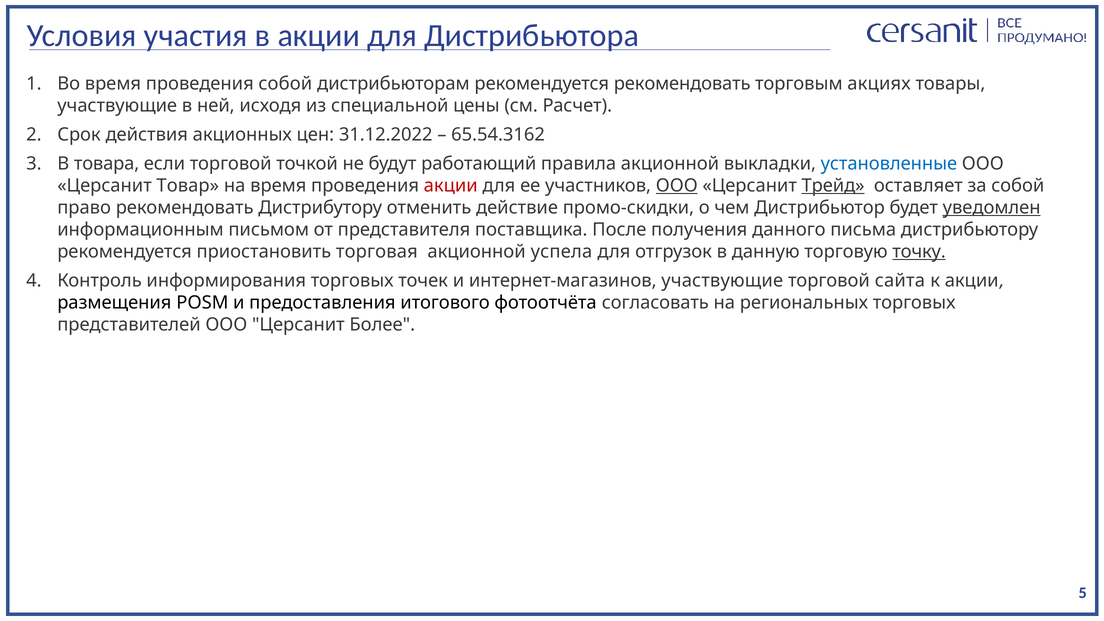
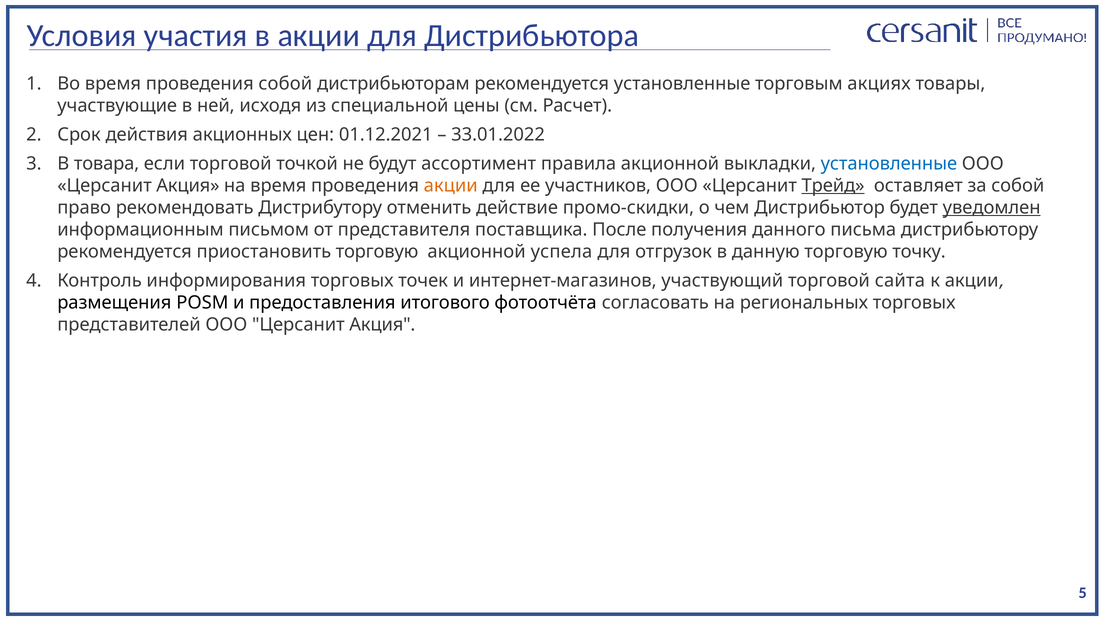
рекомендуется рекомендовать: рекомендовать -> установленные
31.12.2022: 31.12.2022 -> 01.12.2021
65.54.3162: 65.54.3162 -> 33.01.2022
работающий: работающий -> ассортимент
Товар at (188, 186): Товар -> Акция
акции at (451, 186) colour: red -> orange
ООО at (677, 186) underline: present -> none
приостановить торговая: торговая -> торговую
точку underline: present -> none
интернет-магазинов участвующие: участвующие -> участвующий
представителей ООО Церсанит Более: Более -> Акция
